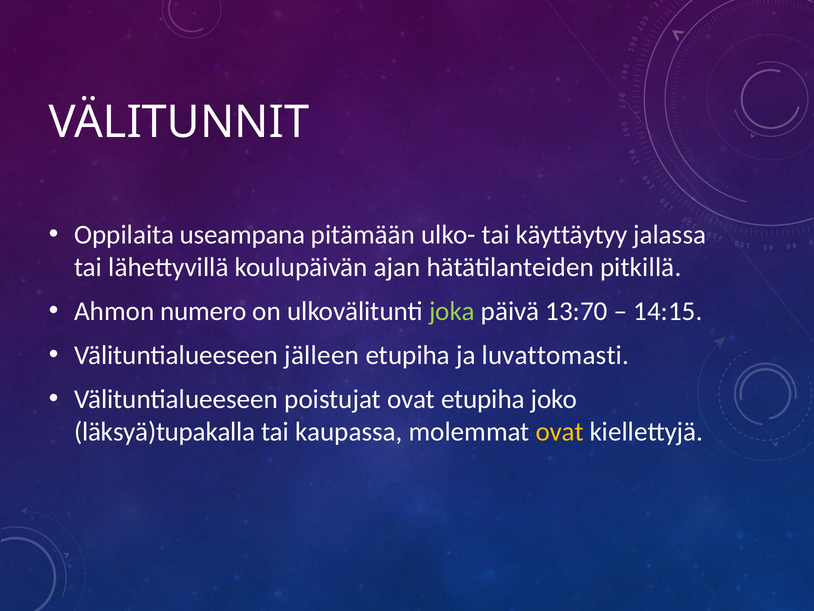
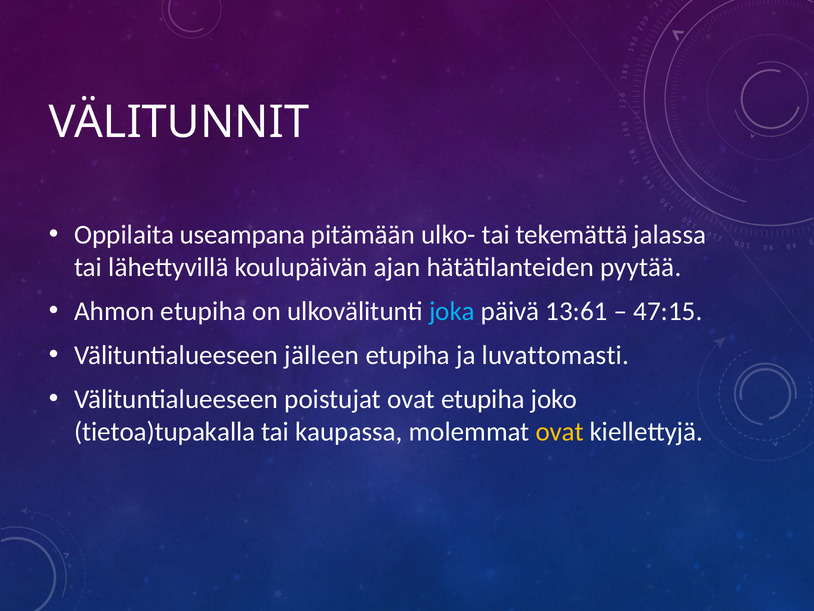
käyttäytyy: käyttäytyy -> tekemättä
pitkillä: pitkillä -> pyytää
Ahmon numero: numero -> etupiha
joka colour: light green -> light blue
13:70: 13:70 -> 13:61
14:15: 14:15 -> 47:15
läksyä)tupakalla: läksyä)tupakalla -> tietoa)tupakalla
